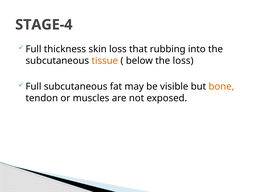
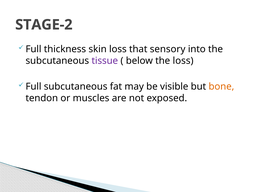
STAGE-4: STAGE-4 -> STAGE-2
rubbing: rubbing -> sensory
tissue colour: orange -> purple
